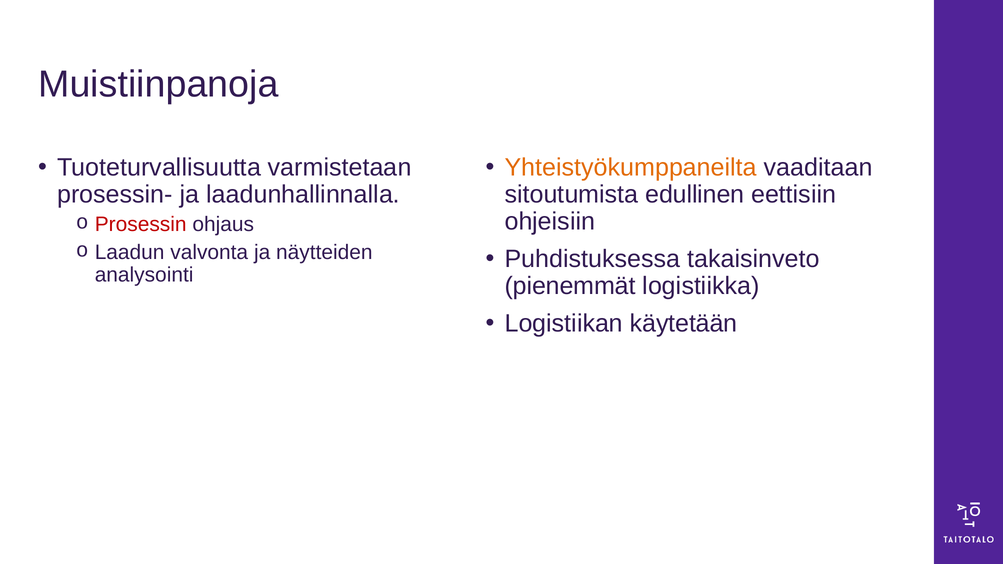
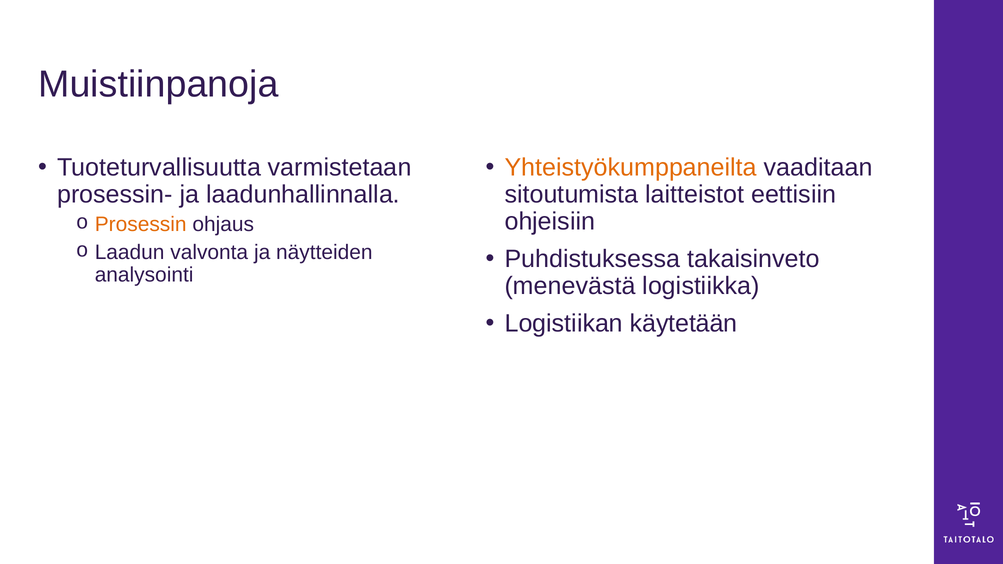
edullinen: edullinen -> laitteistot
Prosessin colour: red -> orange
pienemmät: pienemmät -> menevästä
